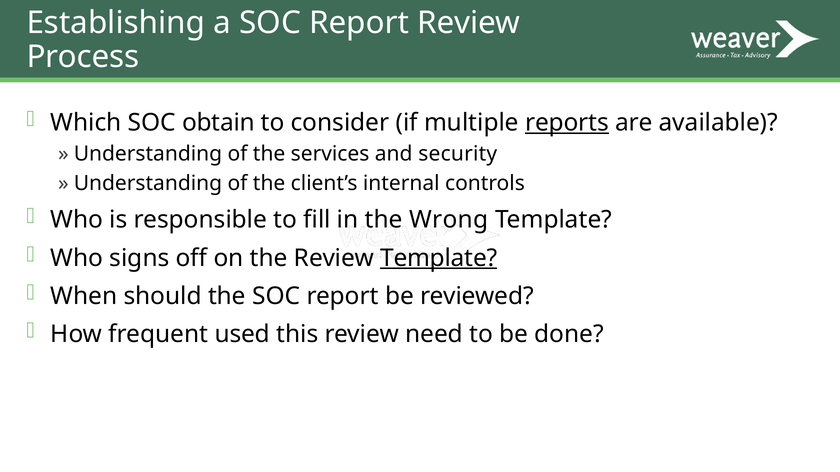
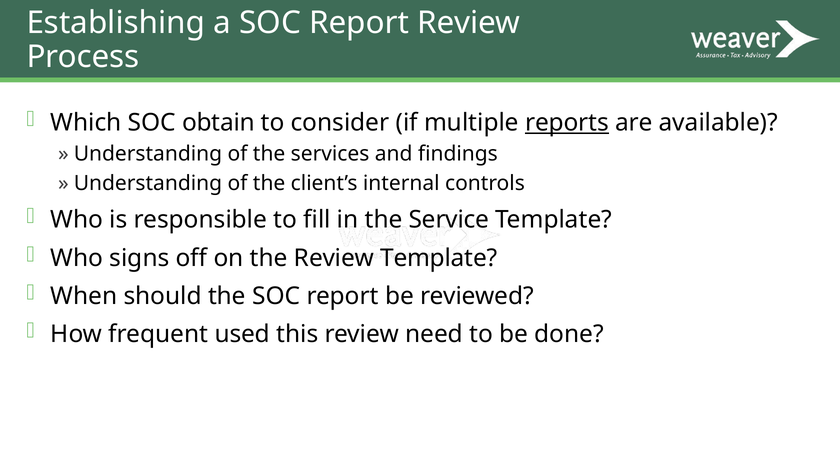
security: security -> findings
Wrong: Wrong -> Service
Template at (439, 258) underline: present -> none
